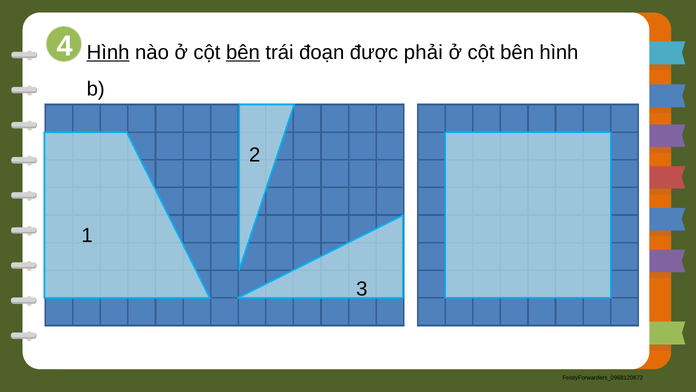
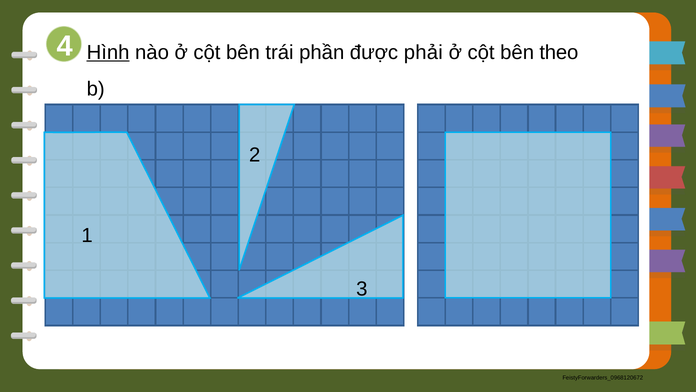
bên at (243, 52) underline: present -> none
đoạn: đoạn -> phần
bên hình: hình -> theo
